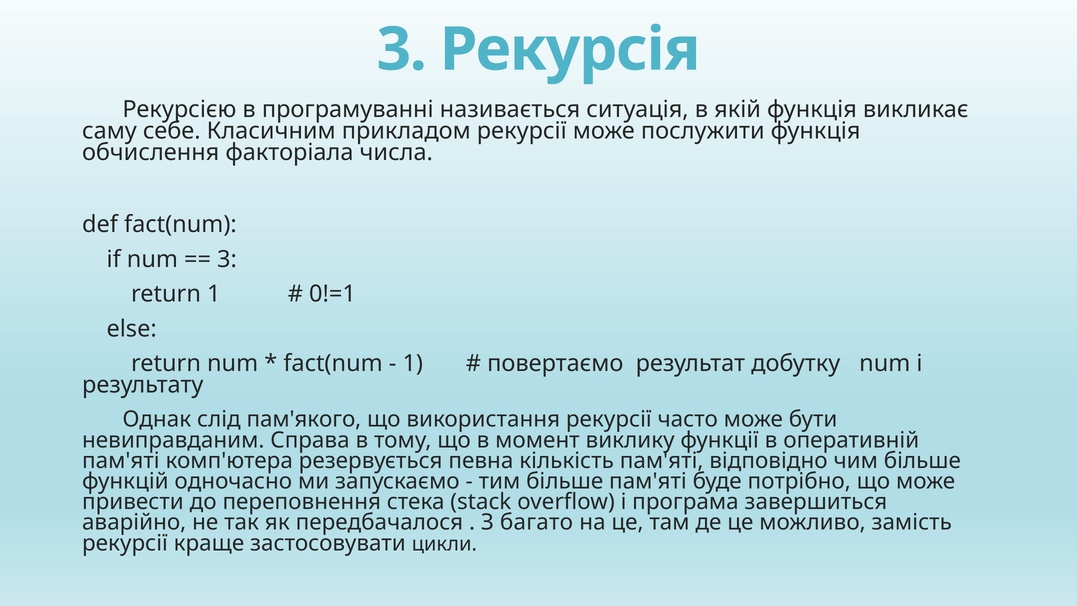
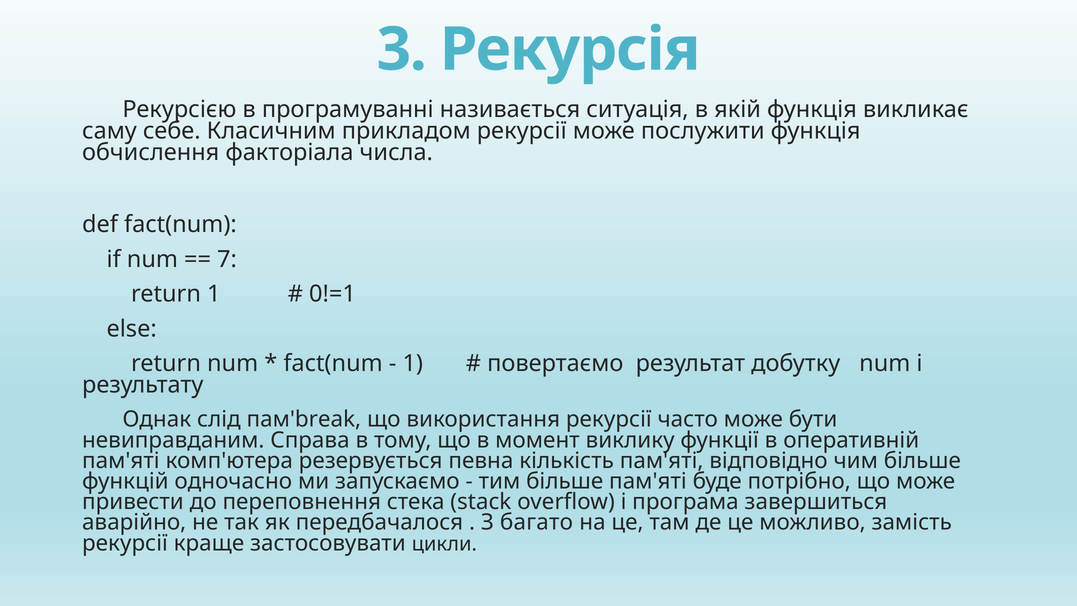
3 at (227, 259): 3 -> 7
пам'якого: пам'якого -> пам'break
